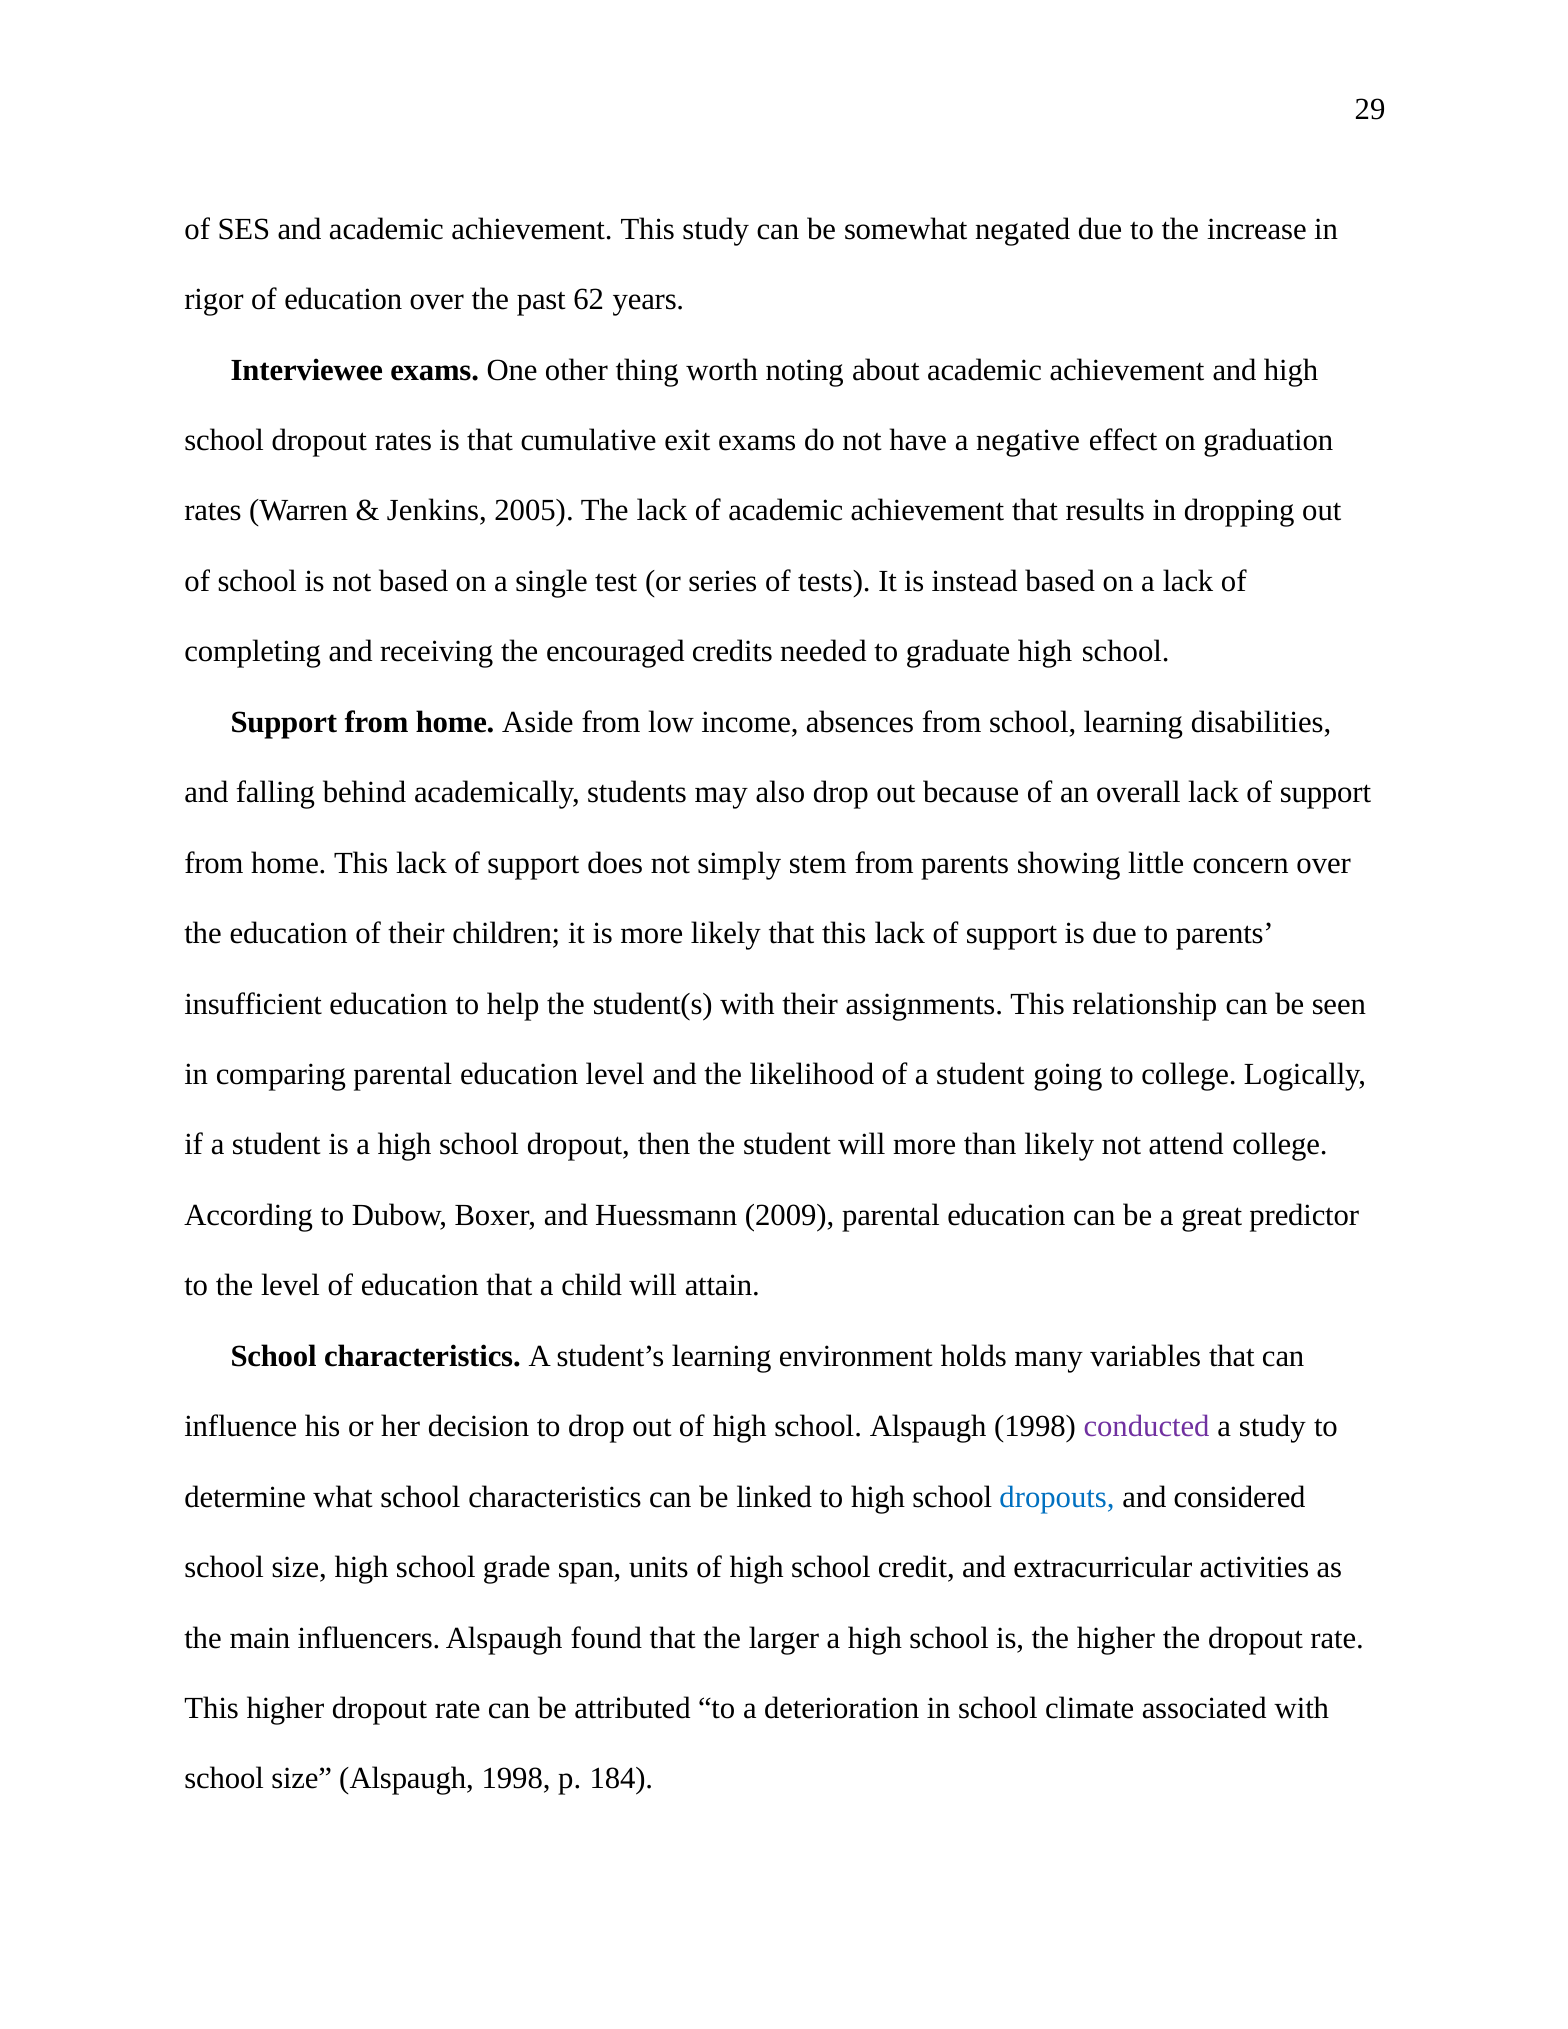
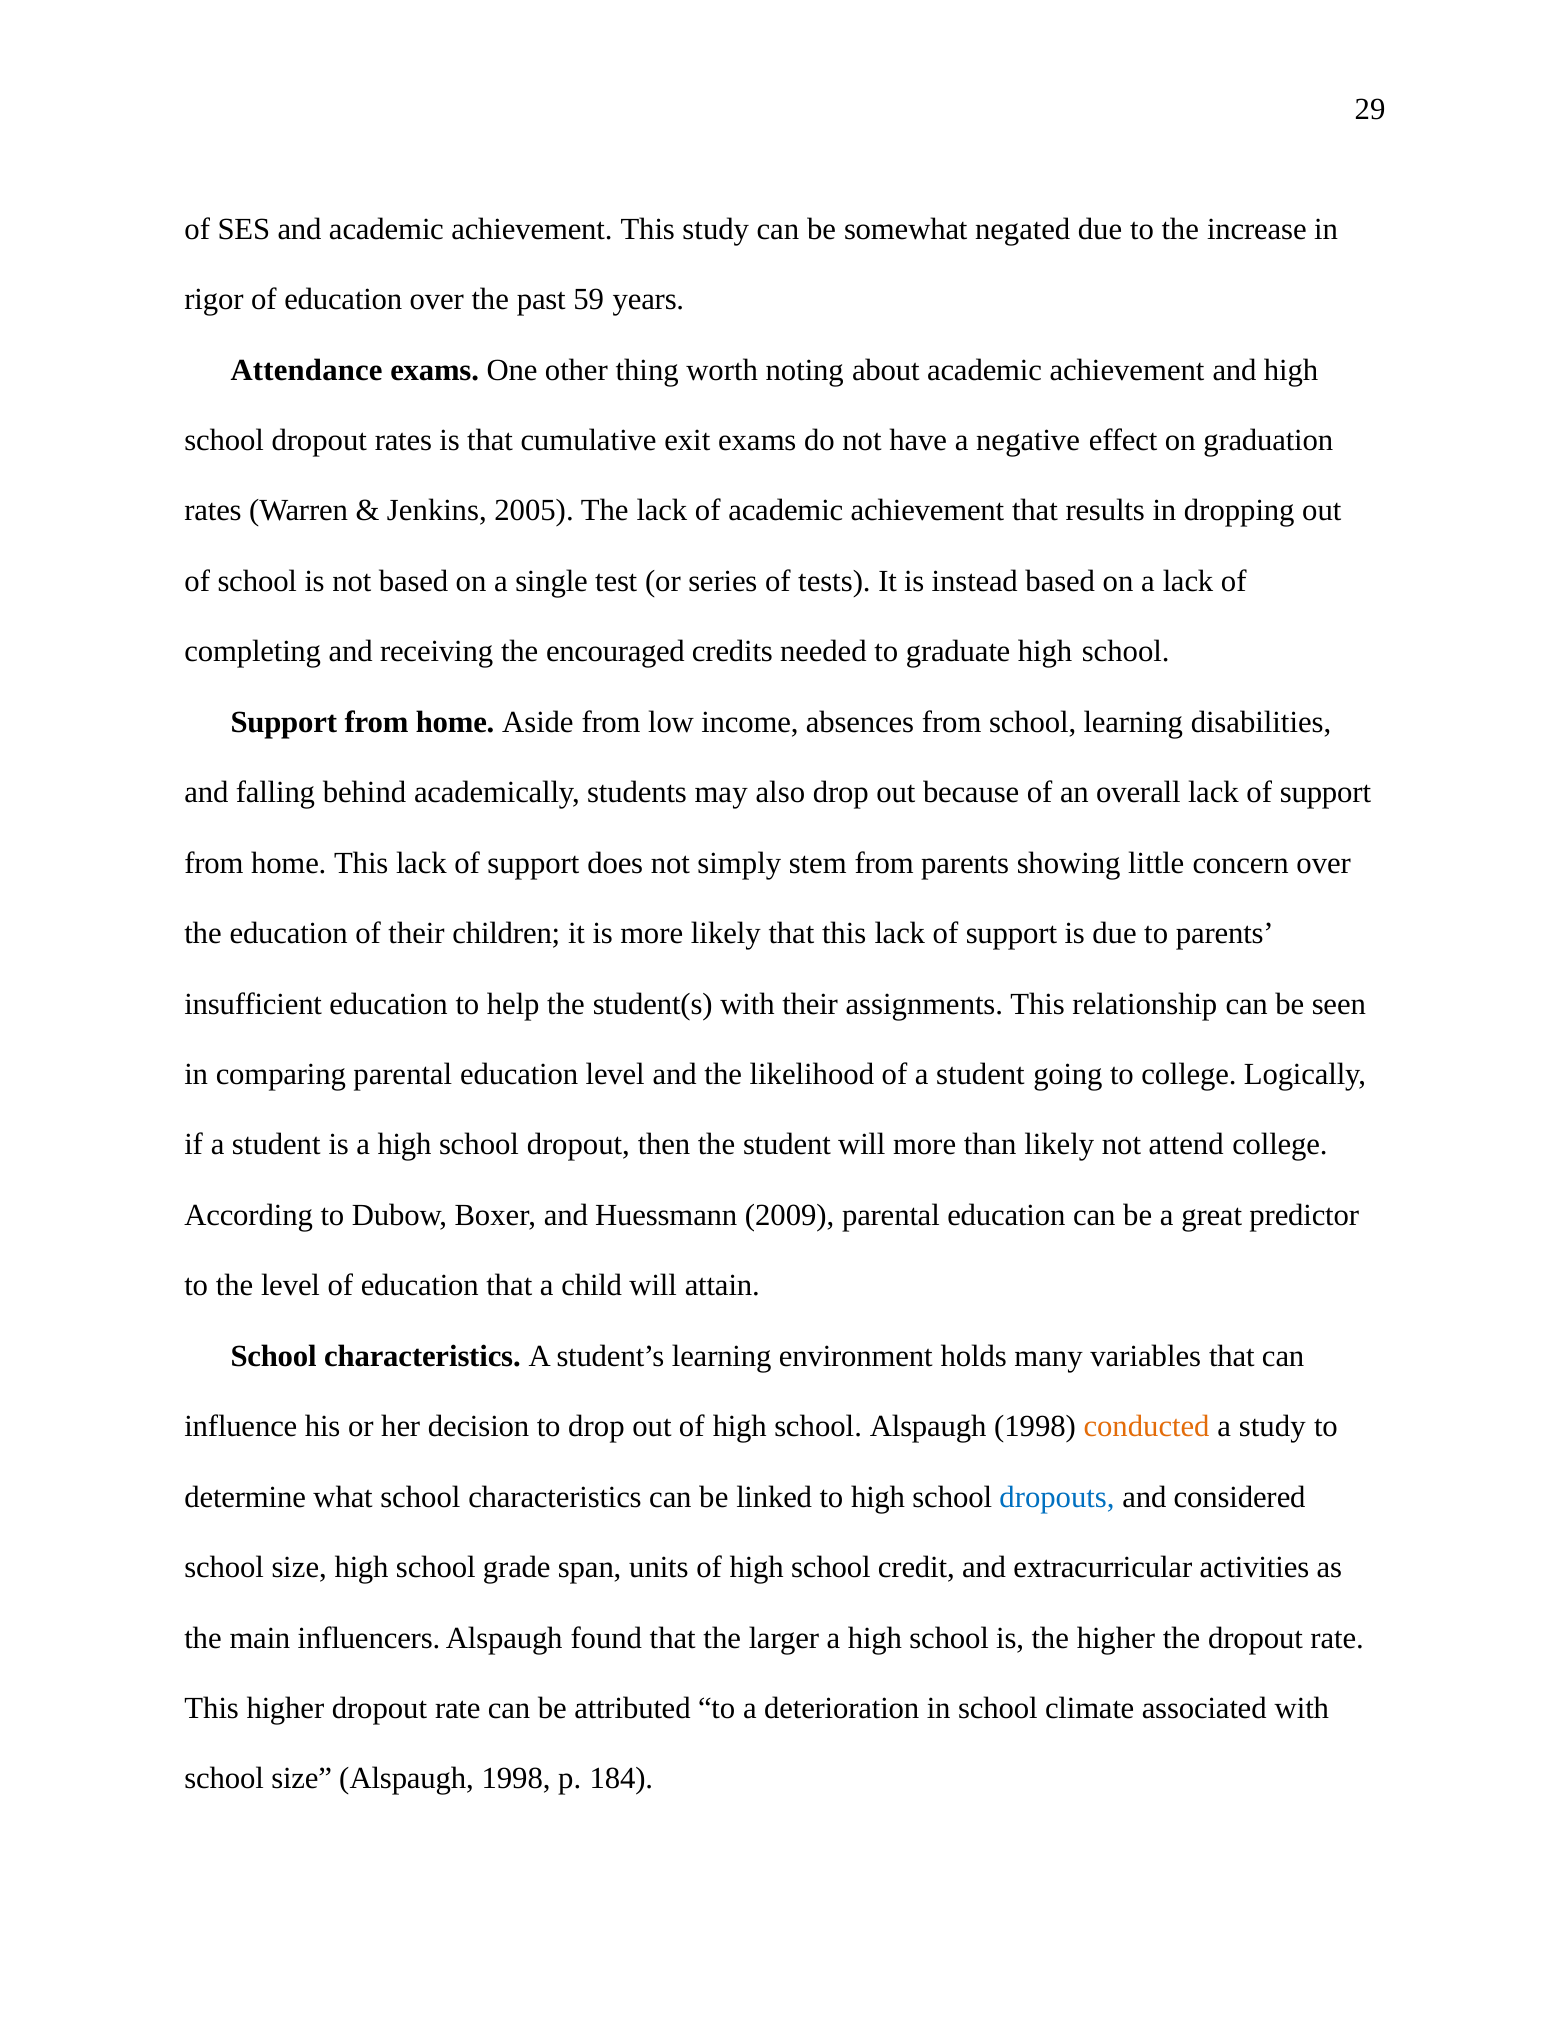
62: 62 -> 59
Interviewee: Interviewee -> Attendance
conducted colour: purple -> orange
